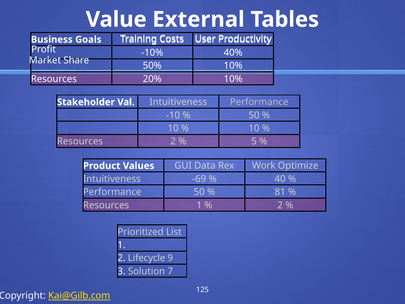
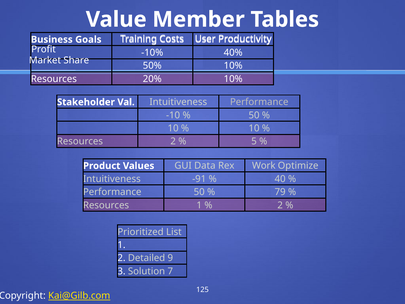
External: External -> Member
-69: -69 -> -91
81: 81 -> 79
Lifecycle: Lifecycle -> Detailed
